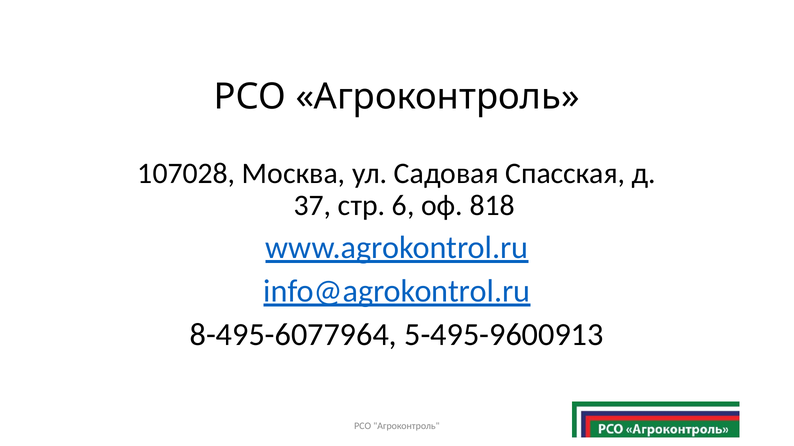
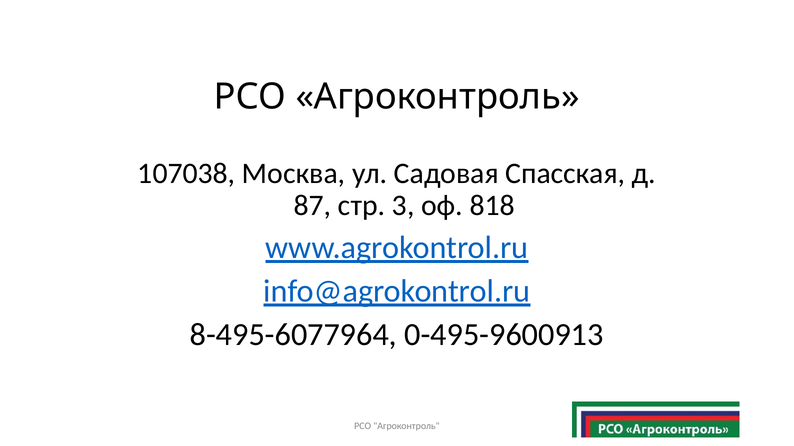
107028: 107028 -> 107038
37: 37 -> 87
6: 6 -> 3
5-495-9600913: 5-495-9600913 -> 0-495-9600913
